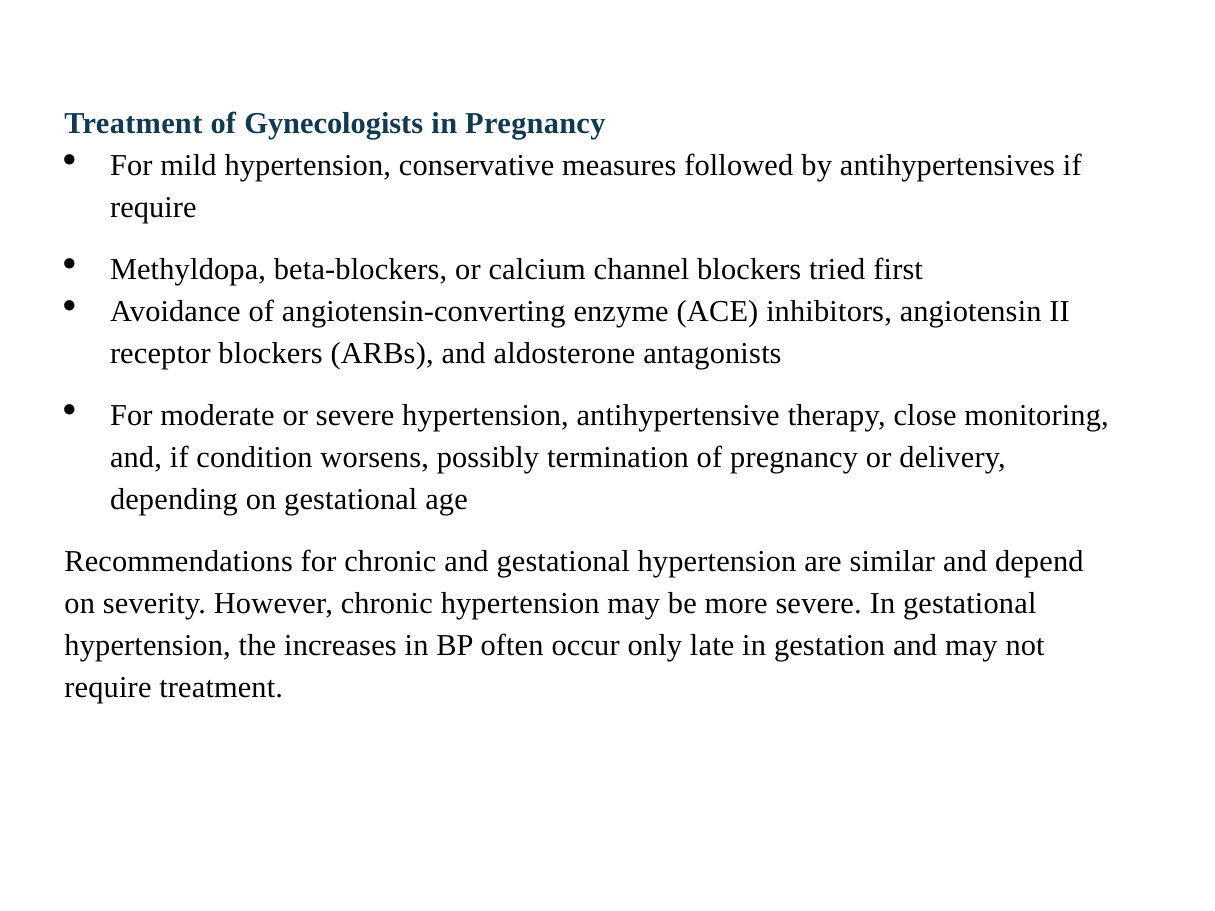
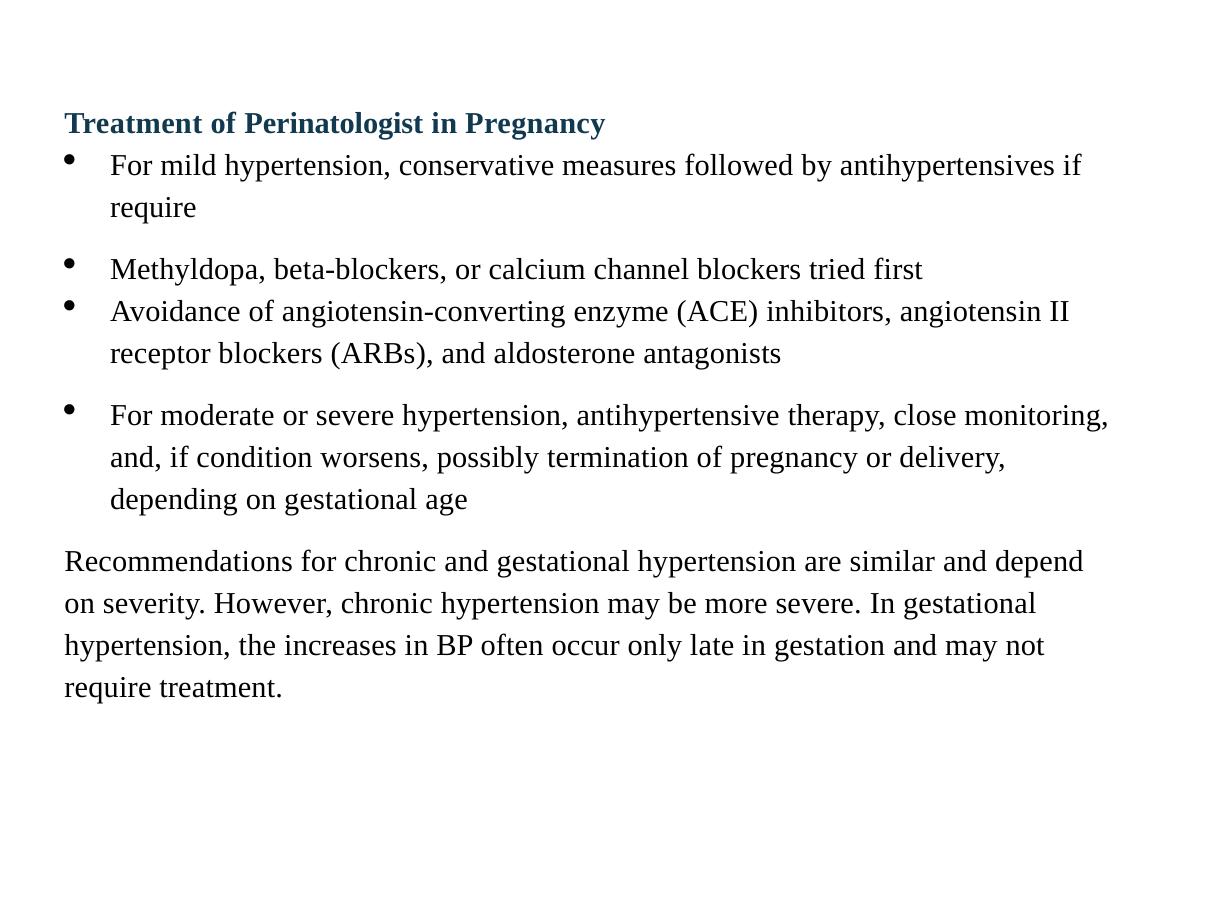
Gynecologists: Gynecologists -> Perinatologist
